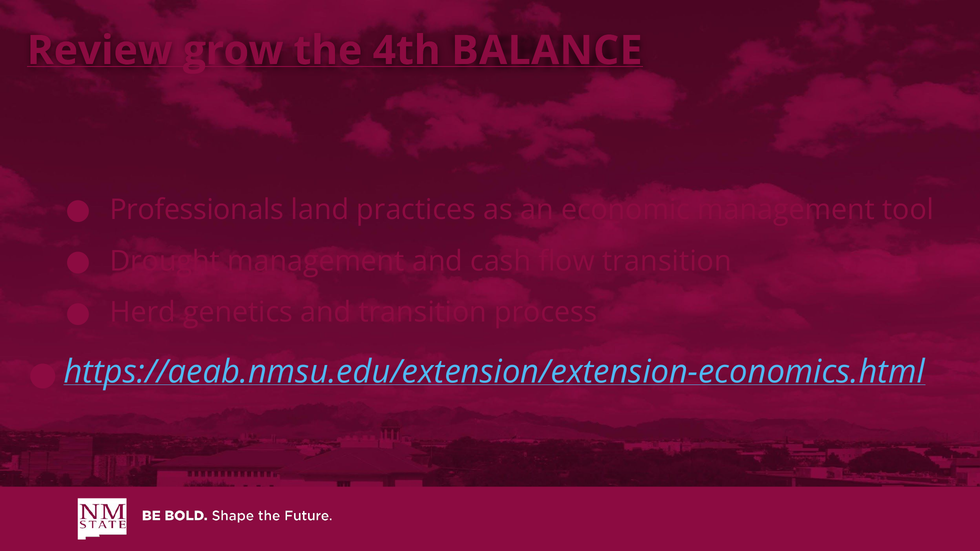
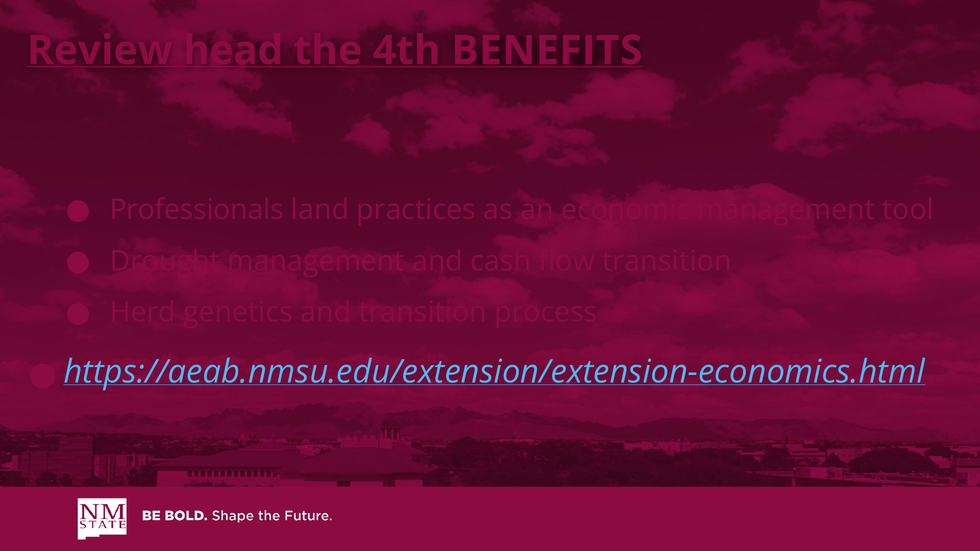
grow: grow -> head
BALANCE: BALANCE -> BENEFITS
